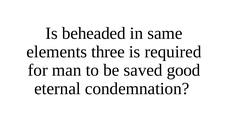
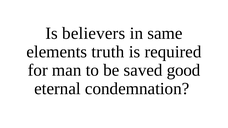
beheaded: beheaded -> believers
three: three -> truth
